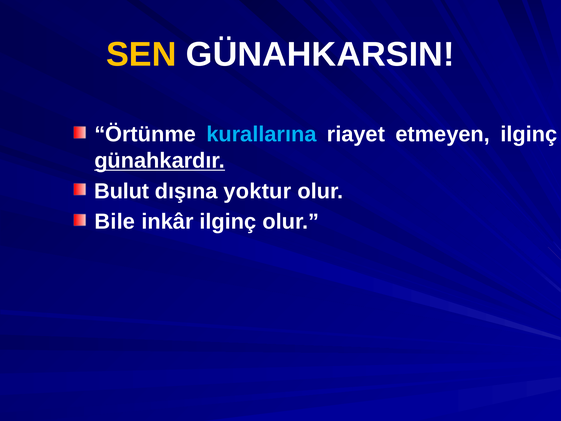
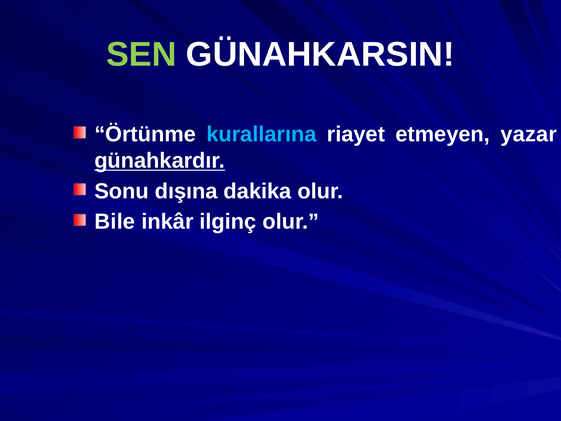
SEN colour: yellow -> light green
etmeyen ilginç: ilginç -> yazar
Bulut: Bulut -> Sonu
yoktur: yoktur -> dakika
